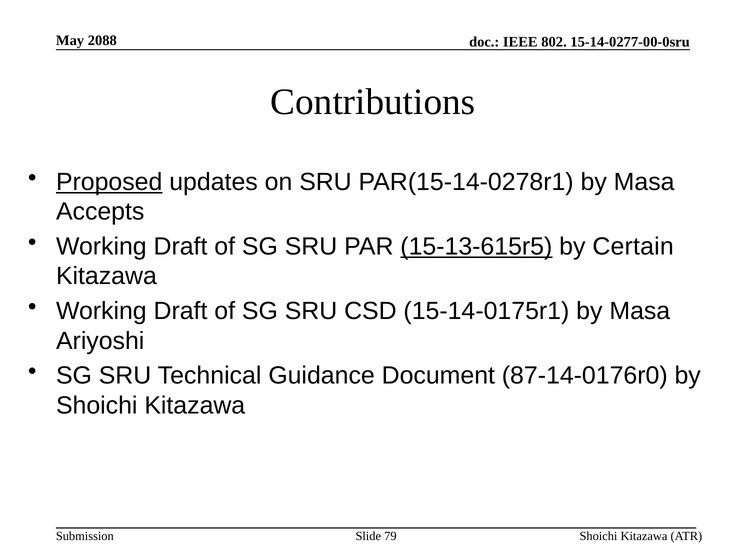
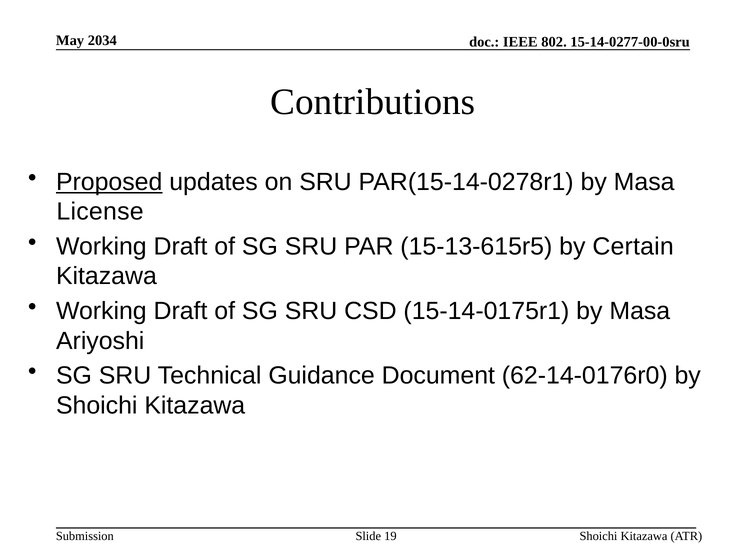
2088: 2088 -> 2034
Accepts: Accepts -> License
15-13-615r5 underline: present -> none
87-14-0176r0: 87-14-0176r0 -> 62-14-0176r0
79: 79 -> 19
